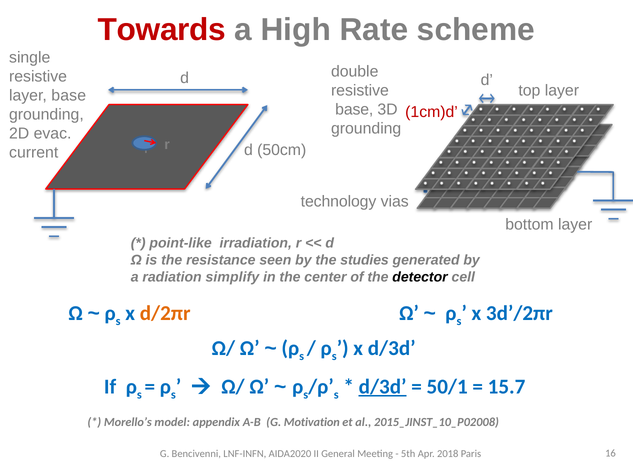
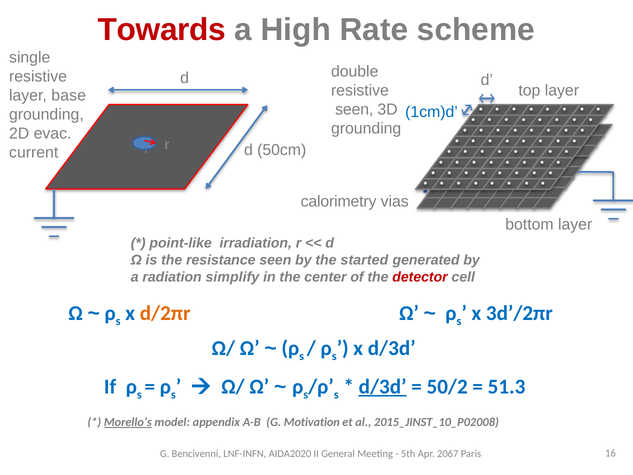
base at (354, 109): base -> seen
1cm)d colour: red -> blue
technology: technology -> calorimetry
studies: studies -> started
detector colour: black -> red
50/1: 50/1 -> 50/2
15.7: 15.7 -> 51.3
Morello’s underline: none -> present
2018: 2018 -> 2067
